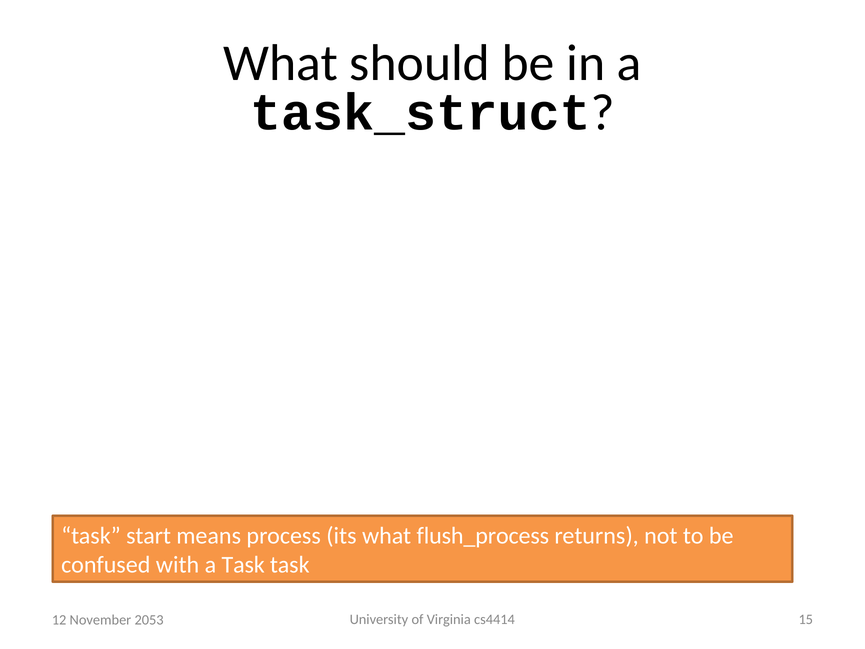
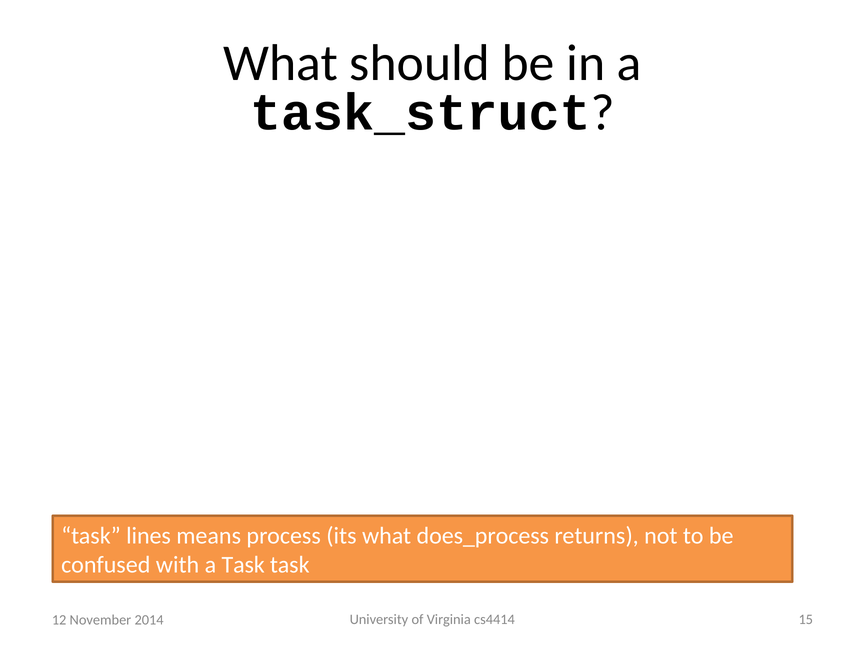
start: start -> lines
flush_process: flush_process -> does_process
2053: 2053 -> 2014
